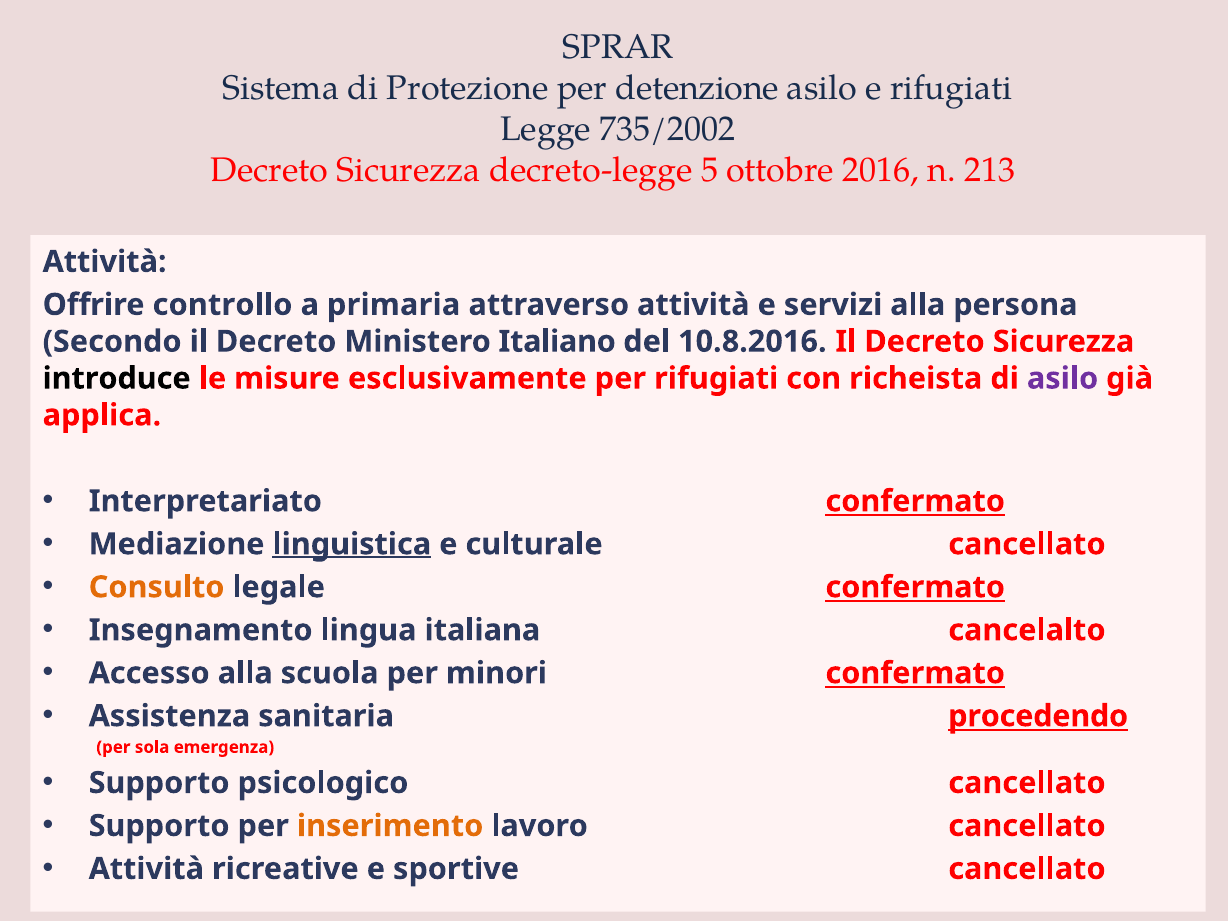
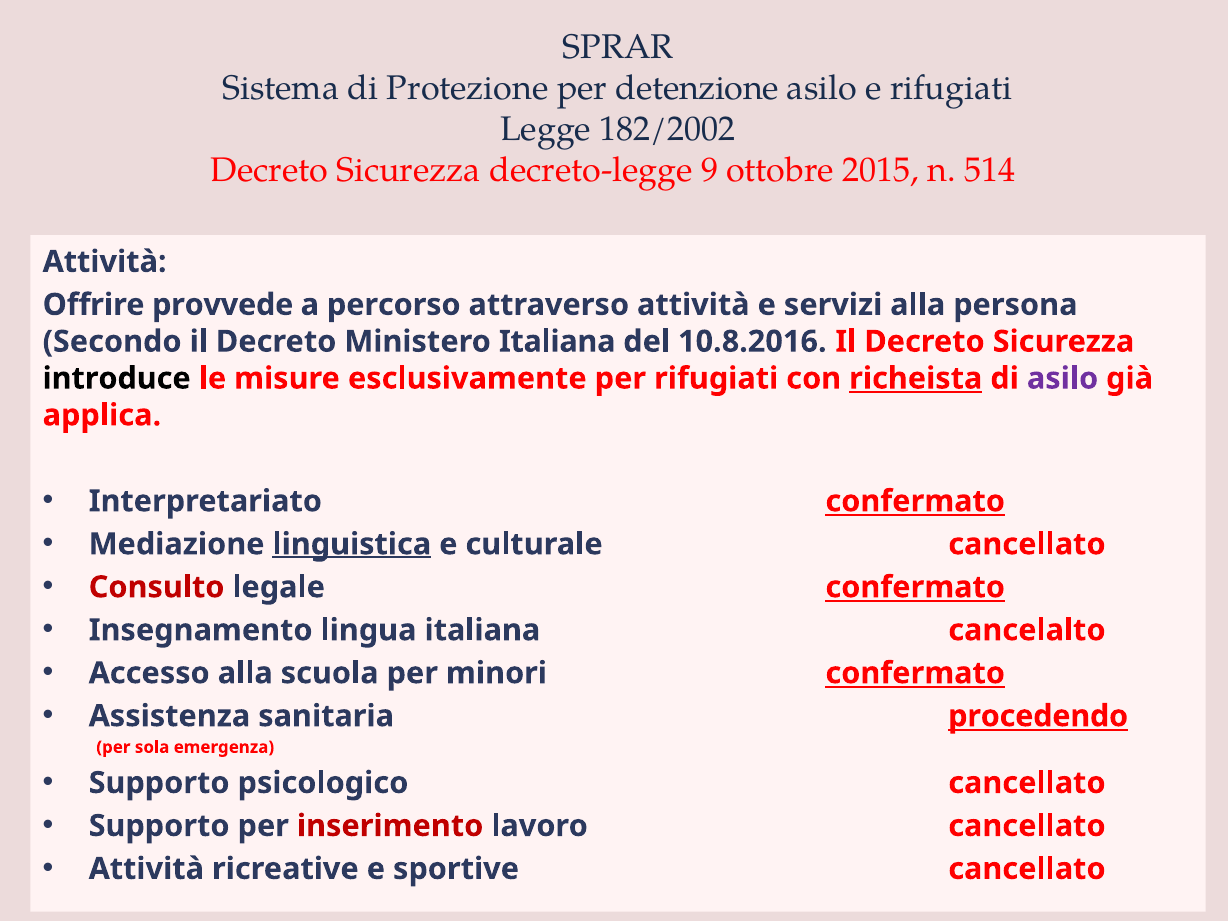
735/2002: 735/2002 -> 182/2002
5: 5 -> 9
2016: 2016 -> 2015
213: 213 -> 514
controllo: controllo -> provvede
primaria: primaria -> percorso
Ministero Italiano: Italiano -> Italiana
richeista underline: none -> present
Consulto colour: orange -> red
inserimento colour: orange -> red
